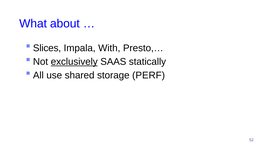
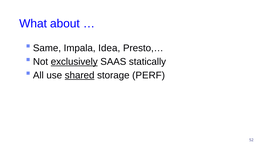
Slices: Slices -> Same
With: With -> Idea
shared underline: none -> present
